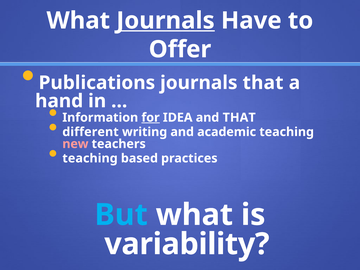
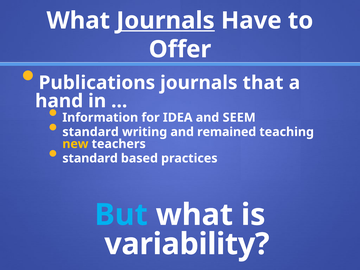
for underline: present -> none
and THAT: THAT -> SEEM
different at (91, 132): different -> standard
academic: academic -> remained
new colour: pink -> yellow
teaching at (90, 158): teaching -> standard
